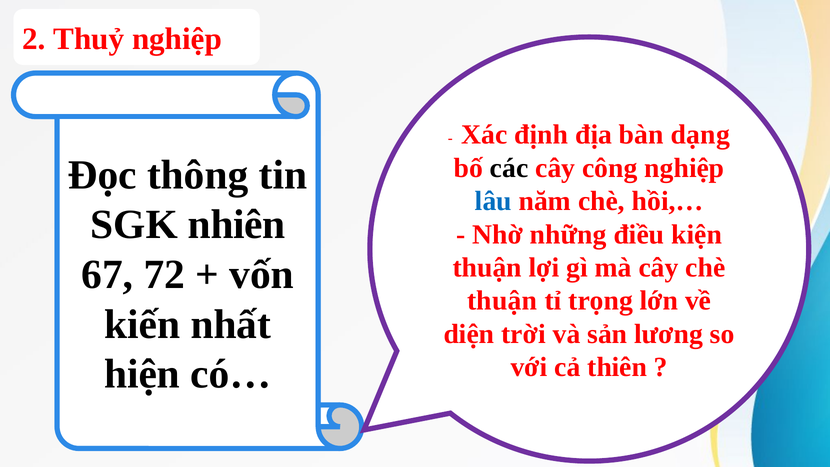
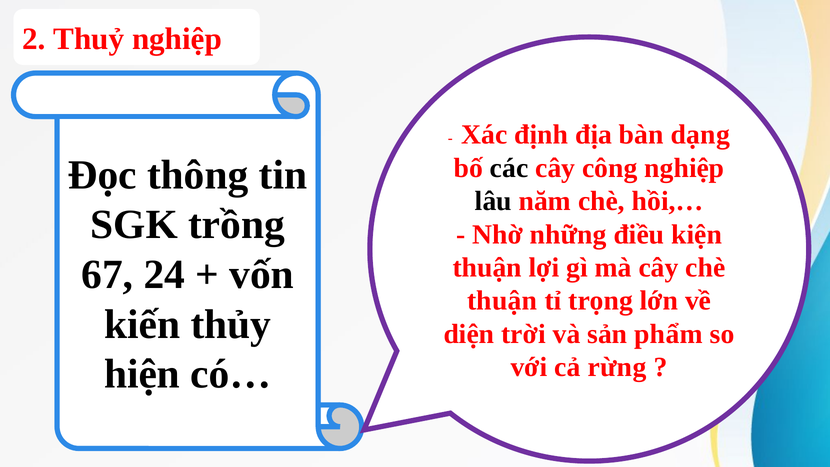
lâu colour: blue -> black
nhiên: nhiên -> trồng
72: 72 -> 24
nhất: nhất -> thủy
lương: lương -> phẩm
thiên: thiên -> rừng
